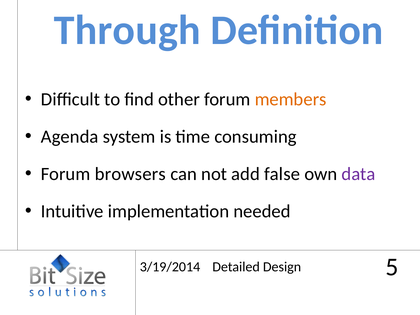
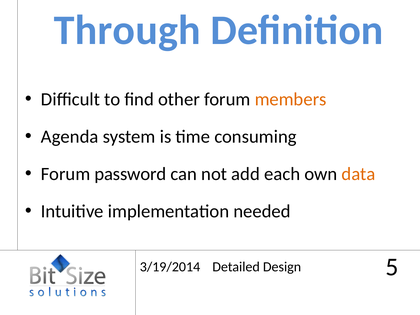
browsers: browsers -> password
false: false -> each
data colour: purple -> orange
